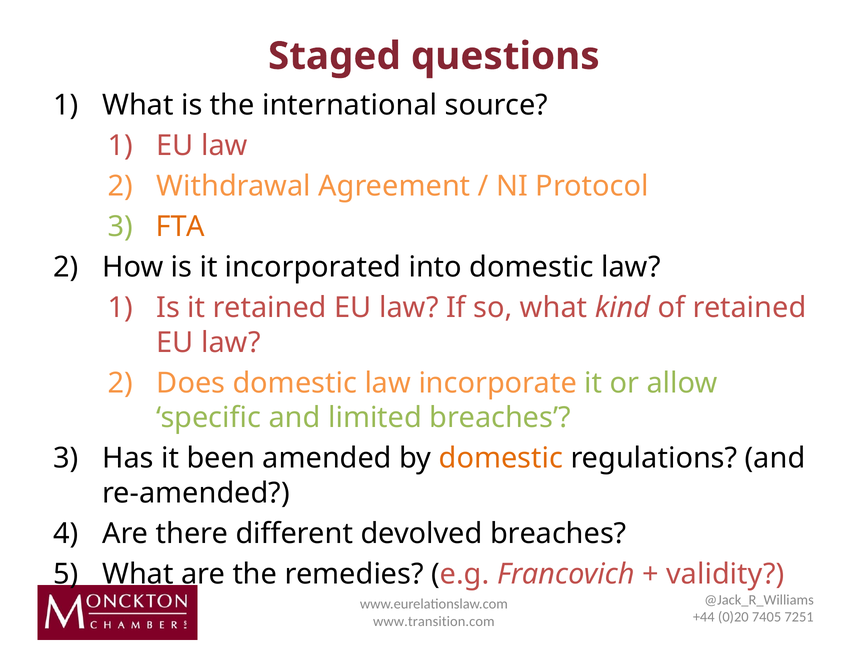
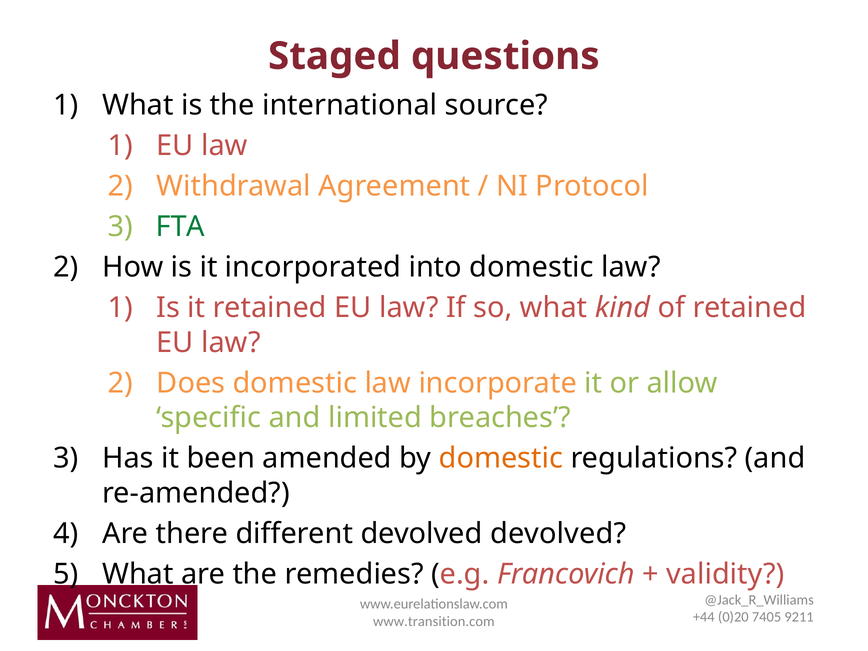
FTA colour: orange -> green
devolved breaches: breaches -> devolved
7251: 7251 -> 9211
